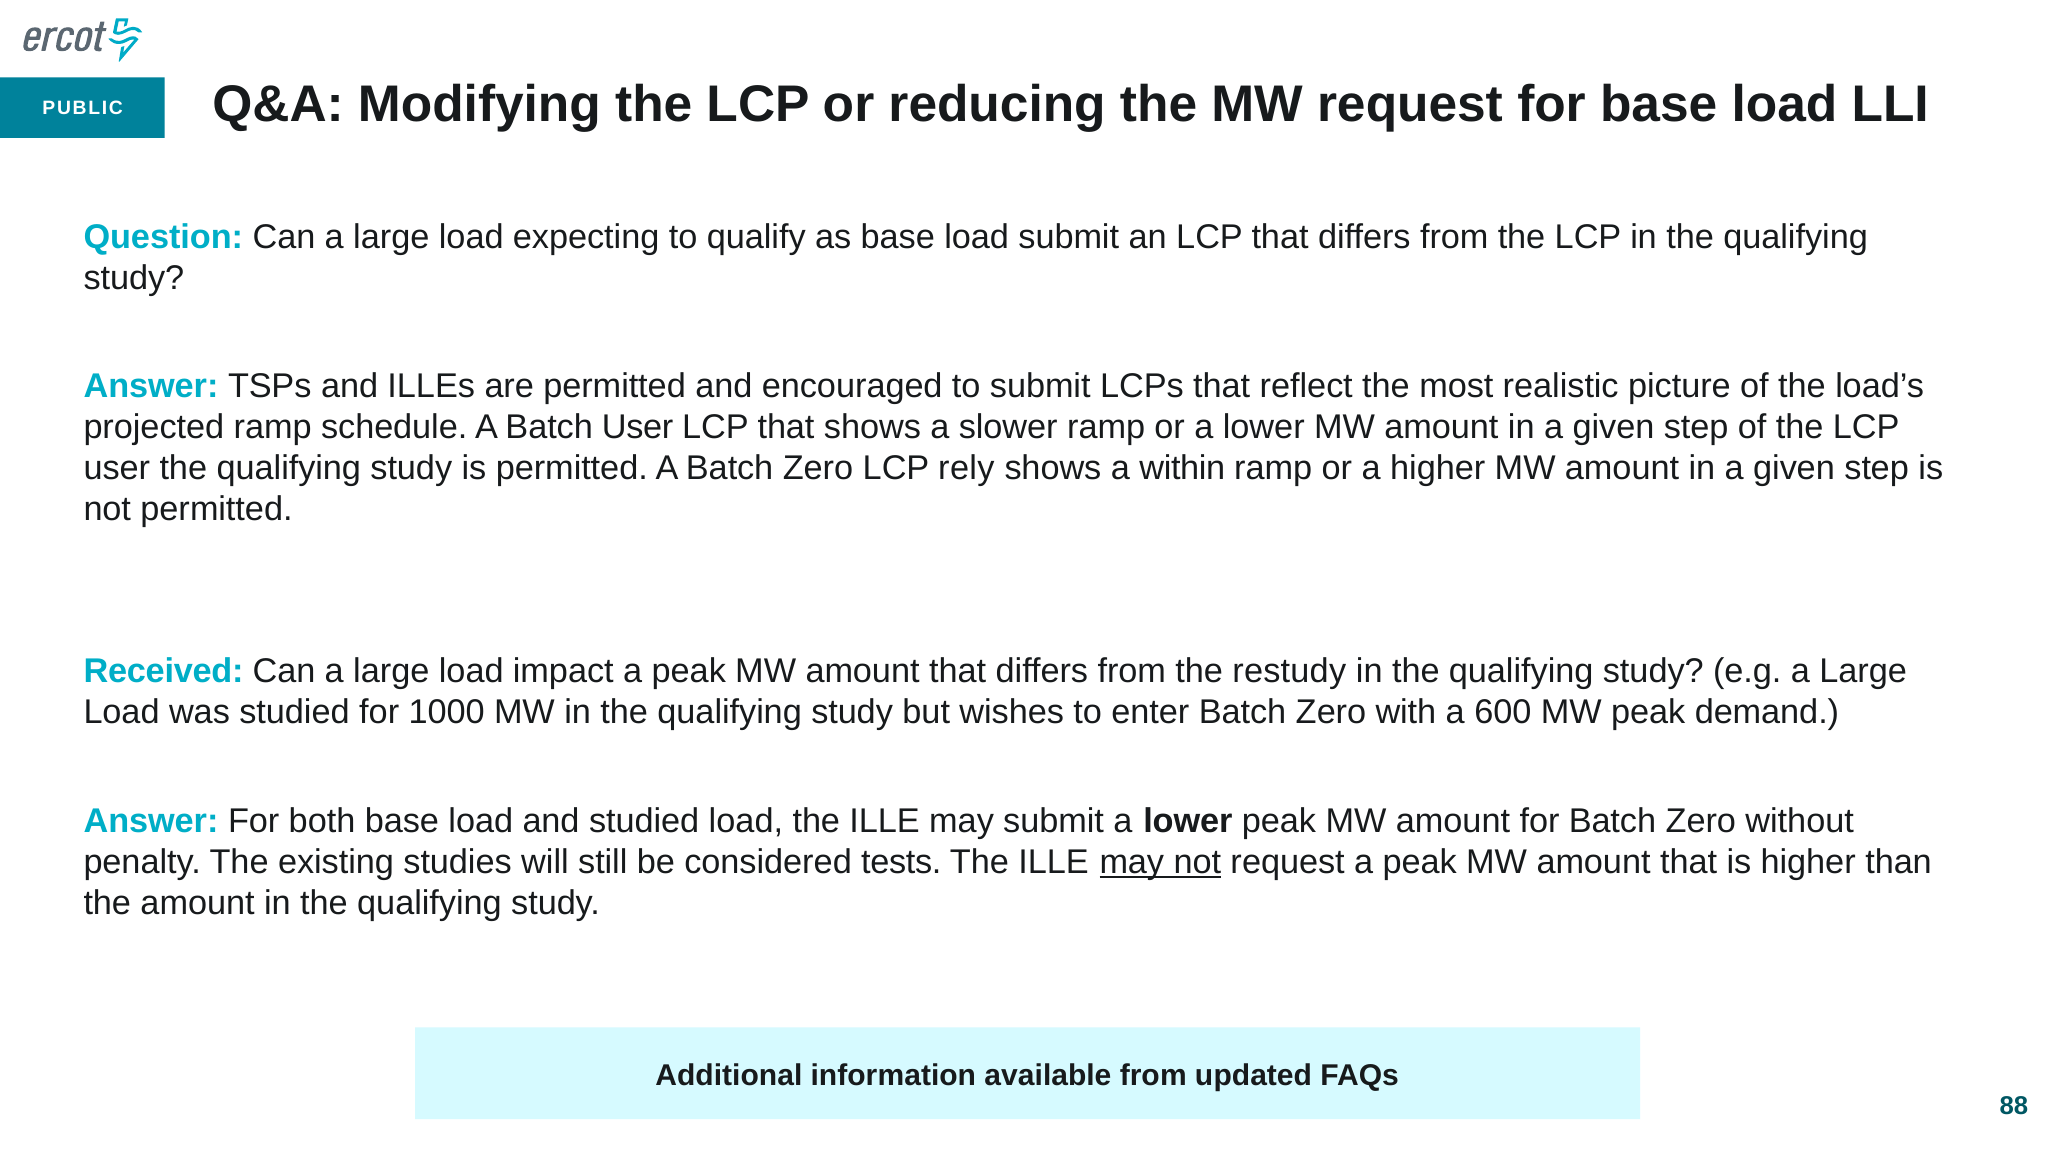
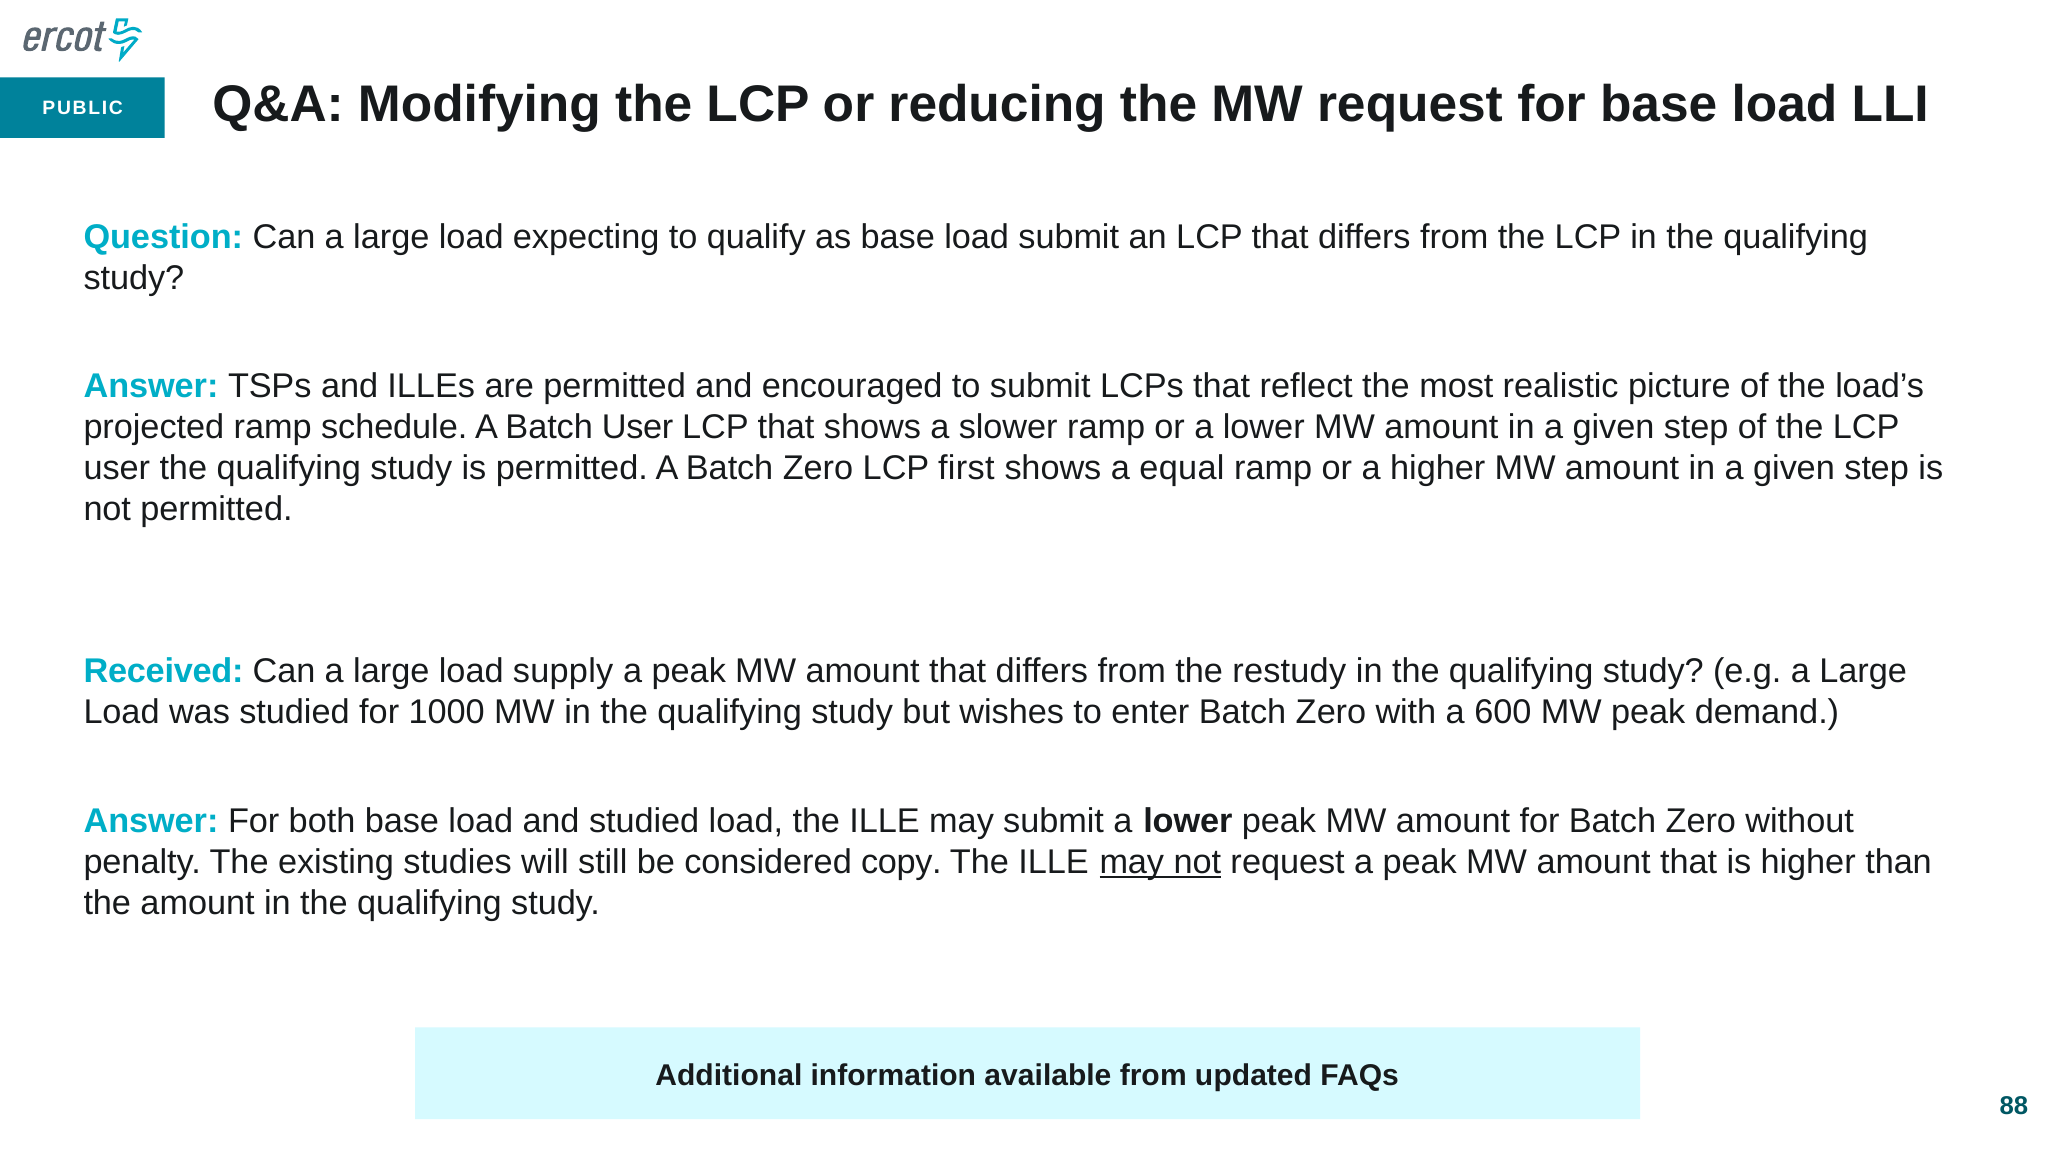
rely: rely -> first
within: within -> equal
impact: impact -> supply
tests: tests -> copy
